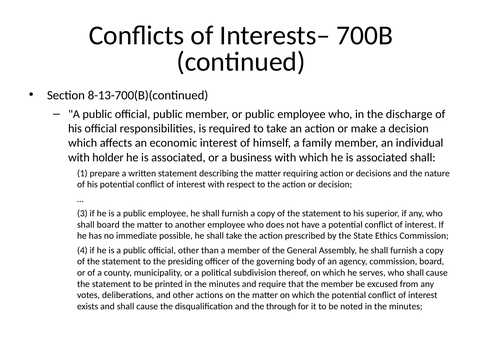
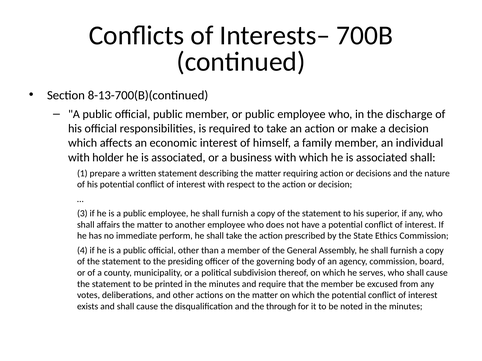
shall board: board -> affairs
possible: possible -> perform
